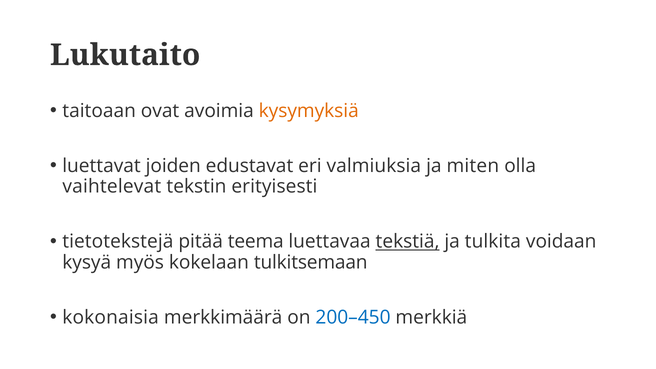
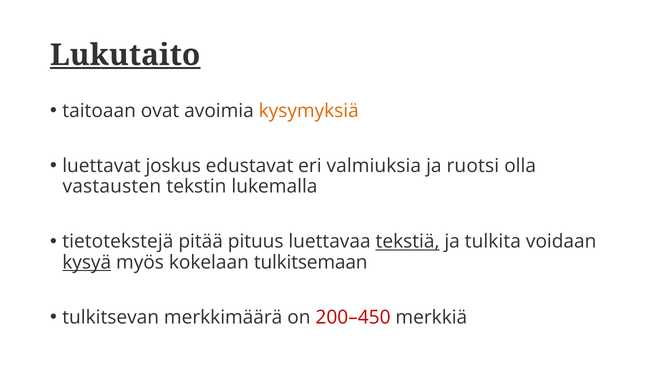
Lukutaito underline: none -> present
joiden: joiden -> joskus
miten: miten -> ruotsi
vaihtelevat: vaihtelevat -> vastausten
erityisesti: erityisesti -> lukemalla
teema: teema -> pituus
kysyä underline: none -> present
kokonaisia: kokonaisia -> tulkitsevan
200–450 colour: blue -> red
